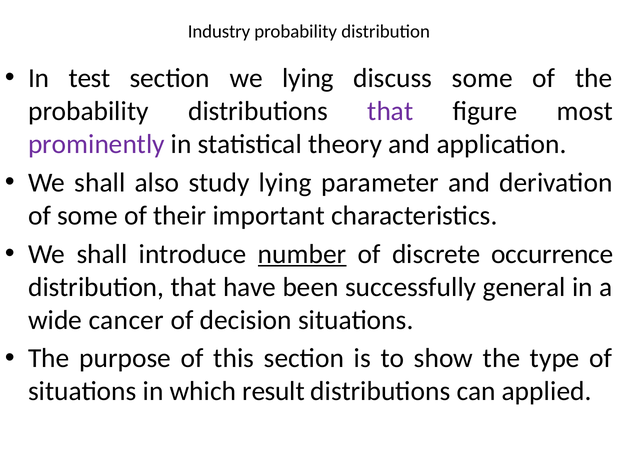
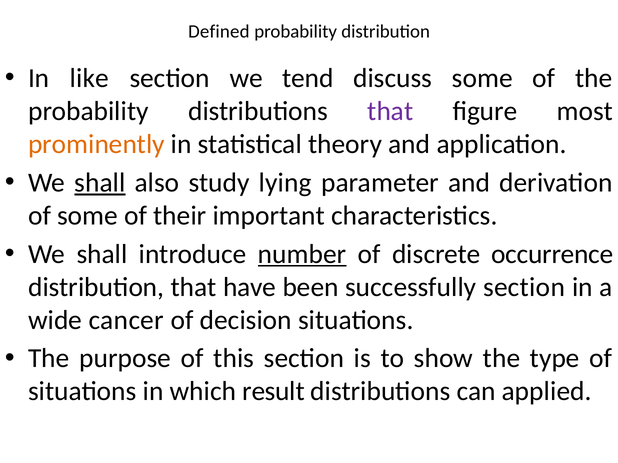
Industry: Industry -> Defined
test: test -> like
we lying: lying -> tend
prominently colour: purple -> orange
shall at (100, 183) underline: none -> present
successfully general: general -> section
